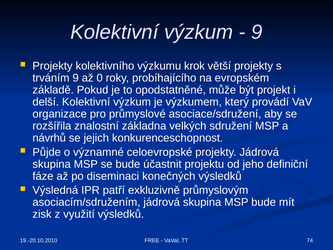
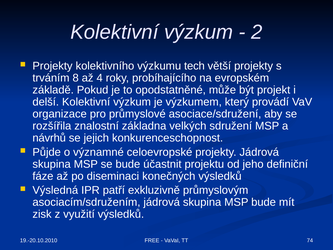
9 at (257, 32): 9 -> 2
krok: krok -> tech
trváním 9: 9 -> 8
0: 0 -> 4
